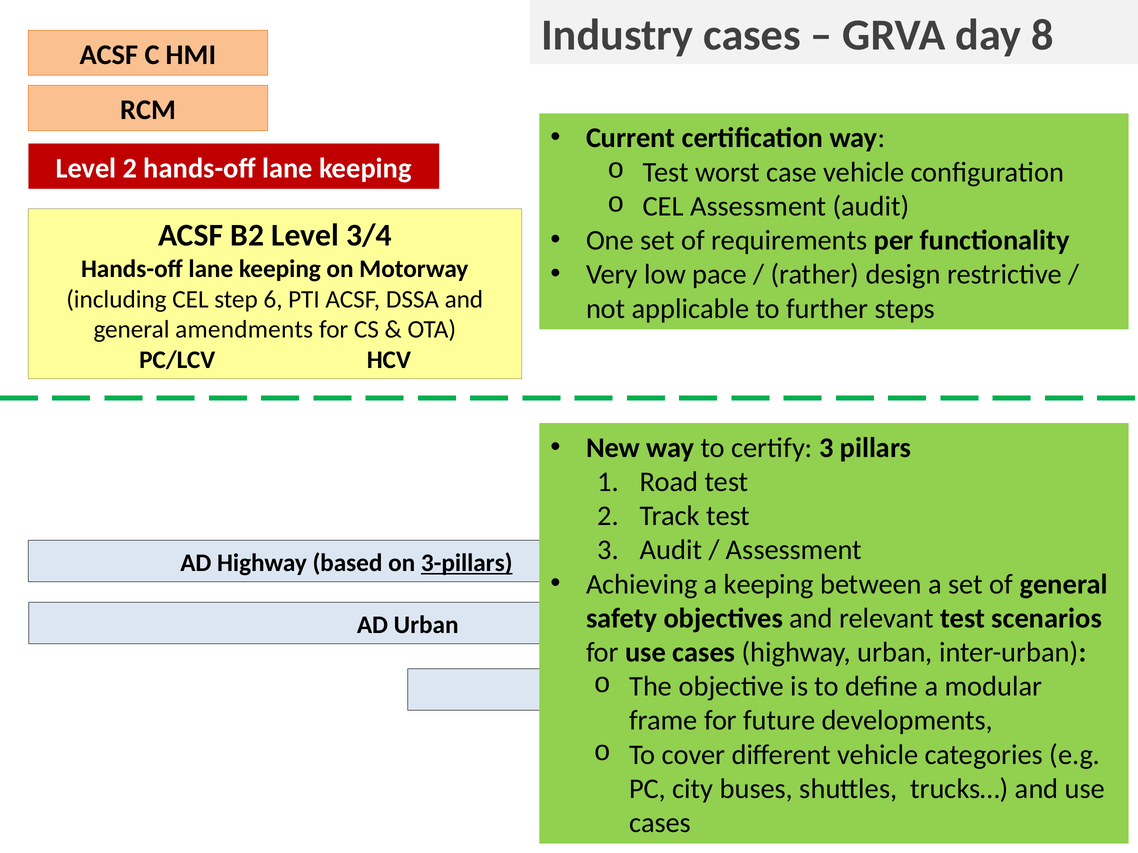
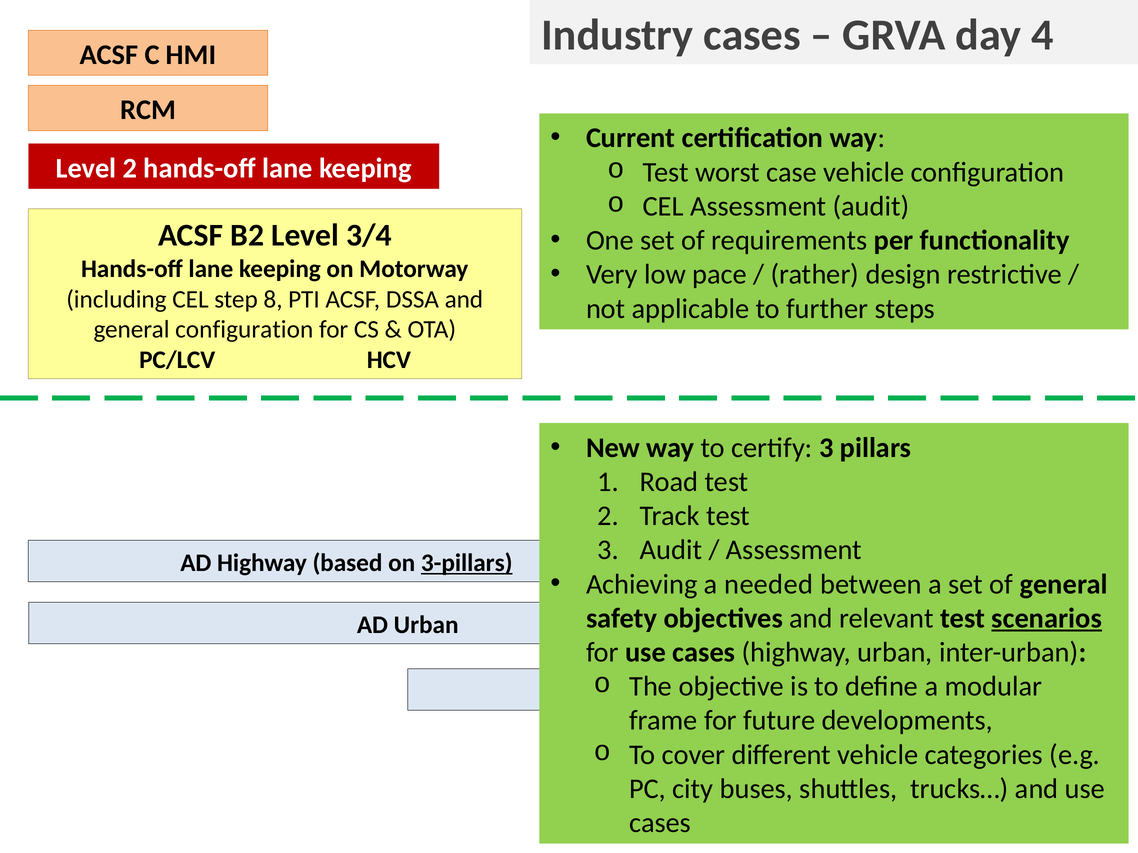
8: 8 -> 4
6: 6 -> 8
general amendments: amendments -> configuration
a keeping: keeping -> needed
scenarios underline: none -> present
